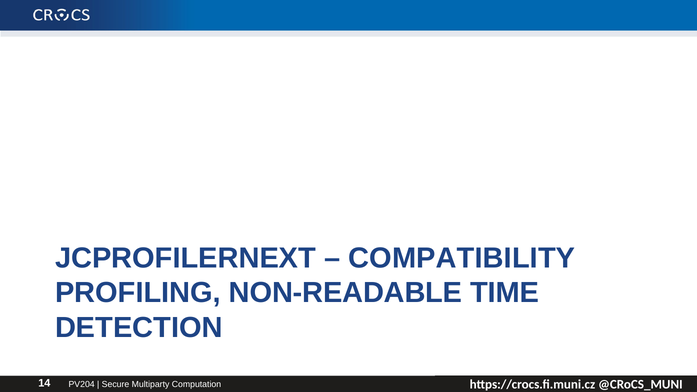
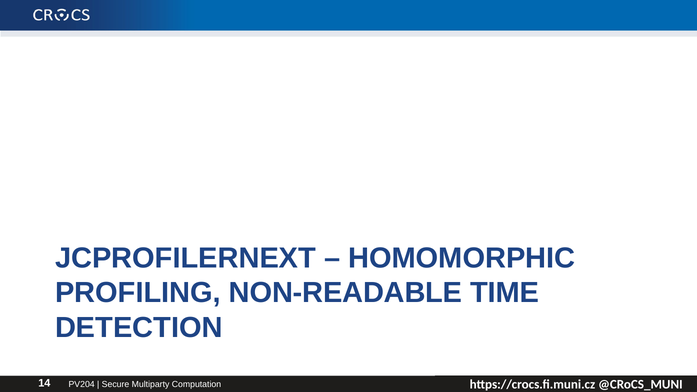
COMPATIBILITY: COMPATIBILITY -> HOMOMORPHIC
